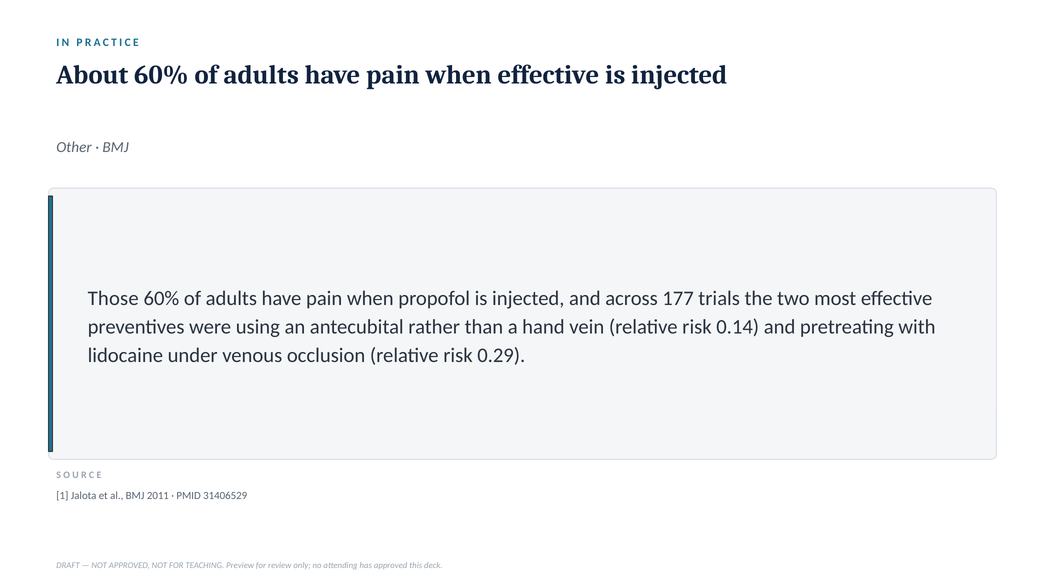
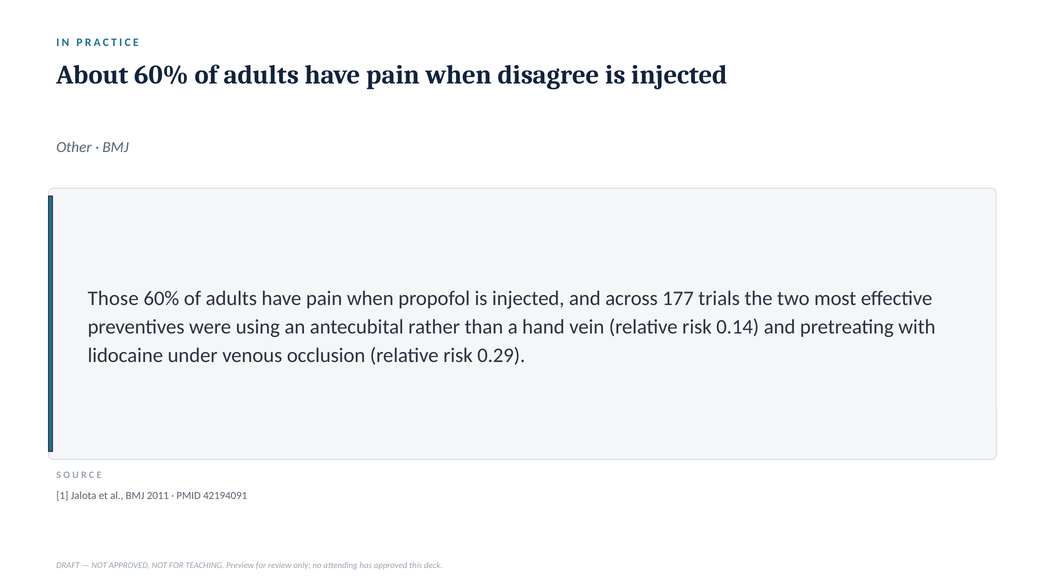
when effective: effective -> disagree
31406529: 31406529 -> 42194091
